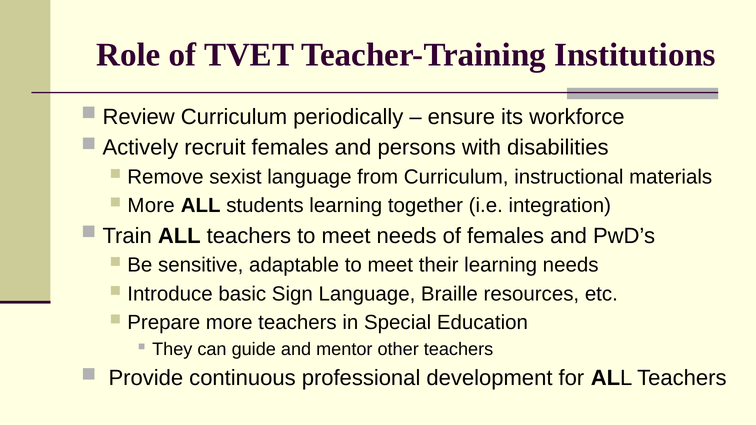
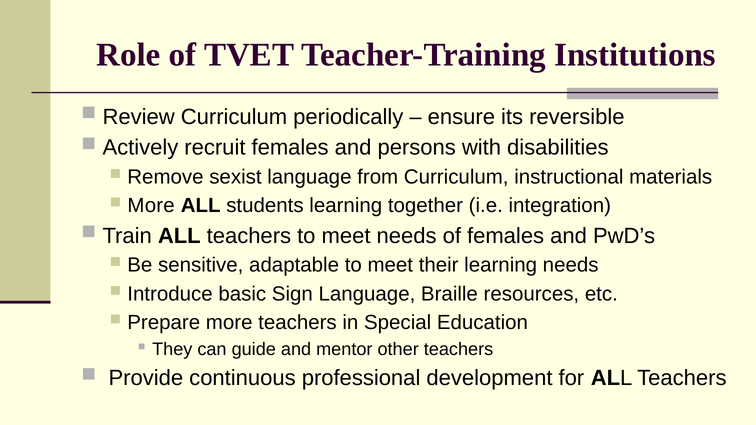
workforce: workforce -> reversible
